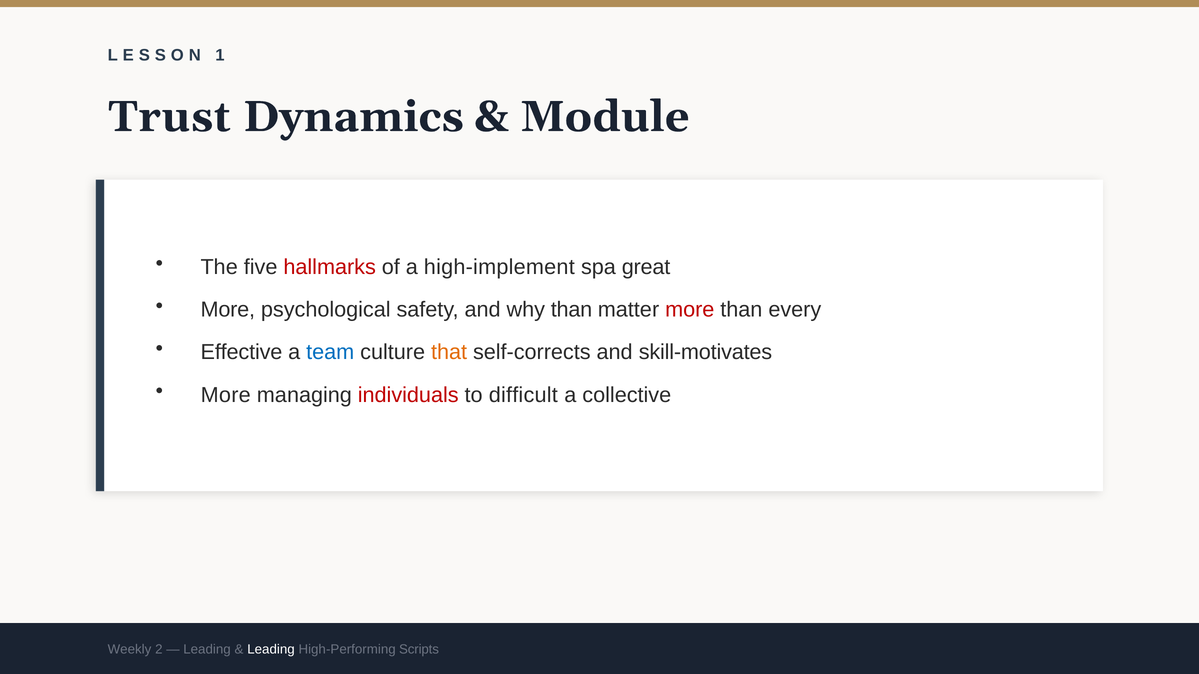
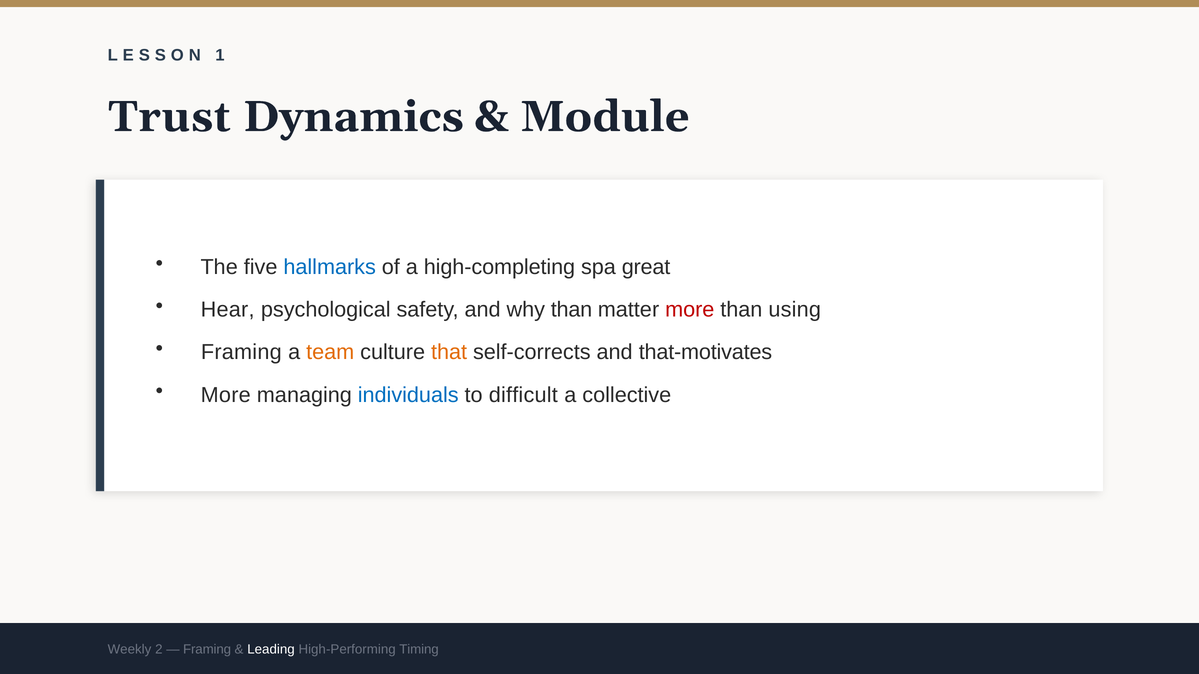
hallmarks colour: red -> blue
high-implement: high-implement -> high-completing
More at (228, 310): More -> Hear
every: every -> using
Effective at (242, 353): Effective -> Framing
team colour: blue -> orange
skill-motivates: skill-motivates -> that-motivates
individuals colour: red -> blue
Leading at (207, 650): Leading -> Framing
Scripts: Scripts -> Timing
